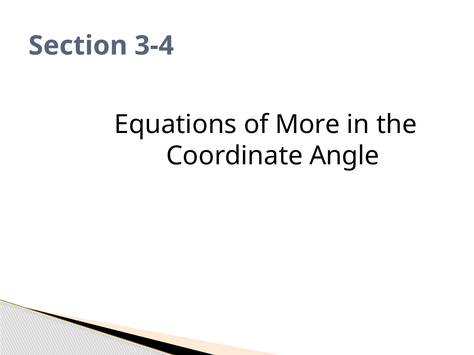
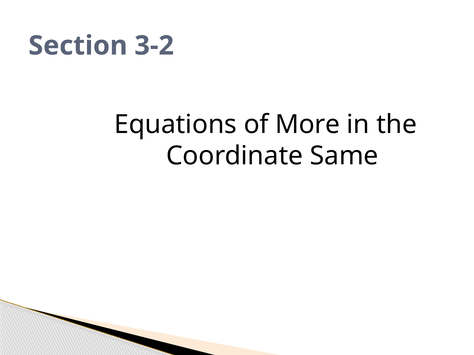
3-4: 3-4 -> 3-2
Angle: Angle -> Same
